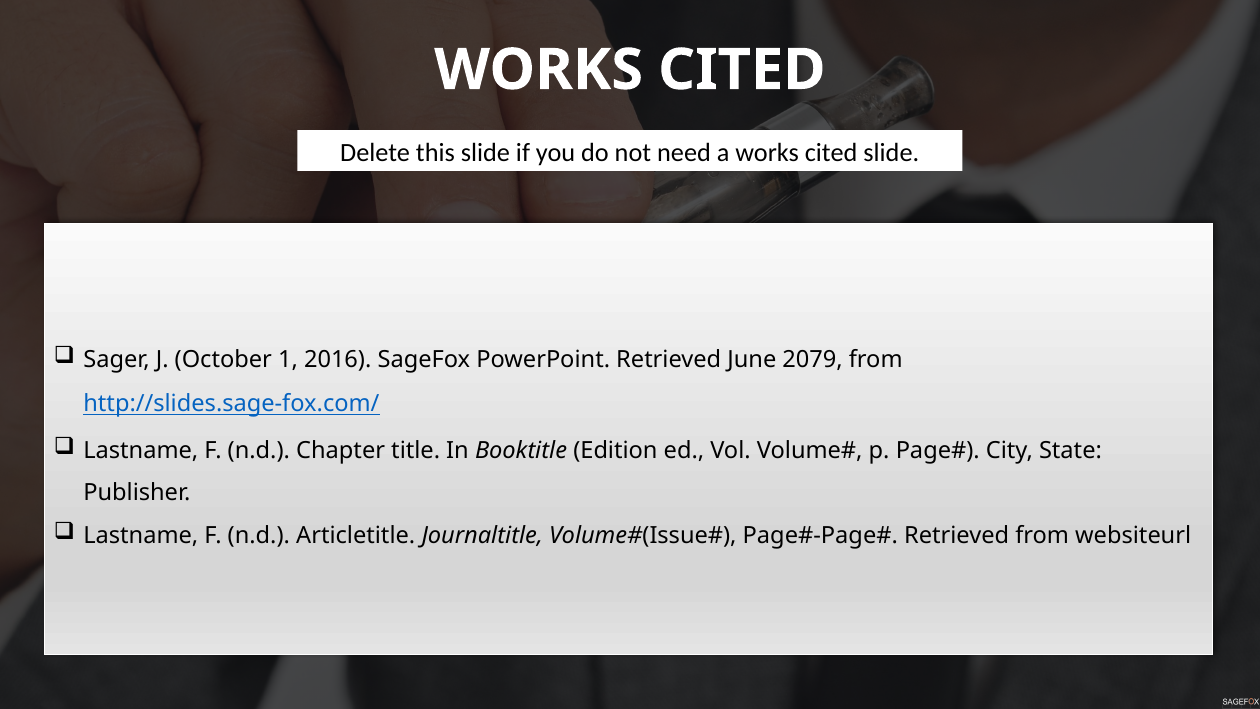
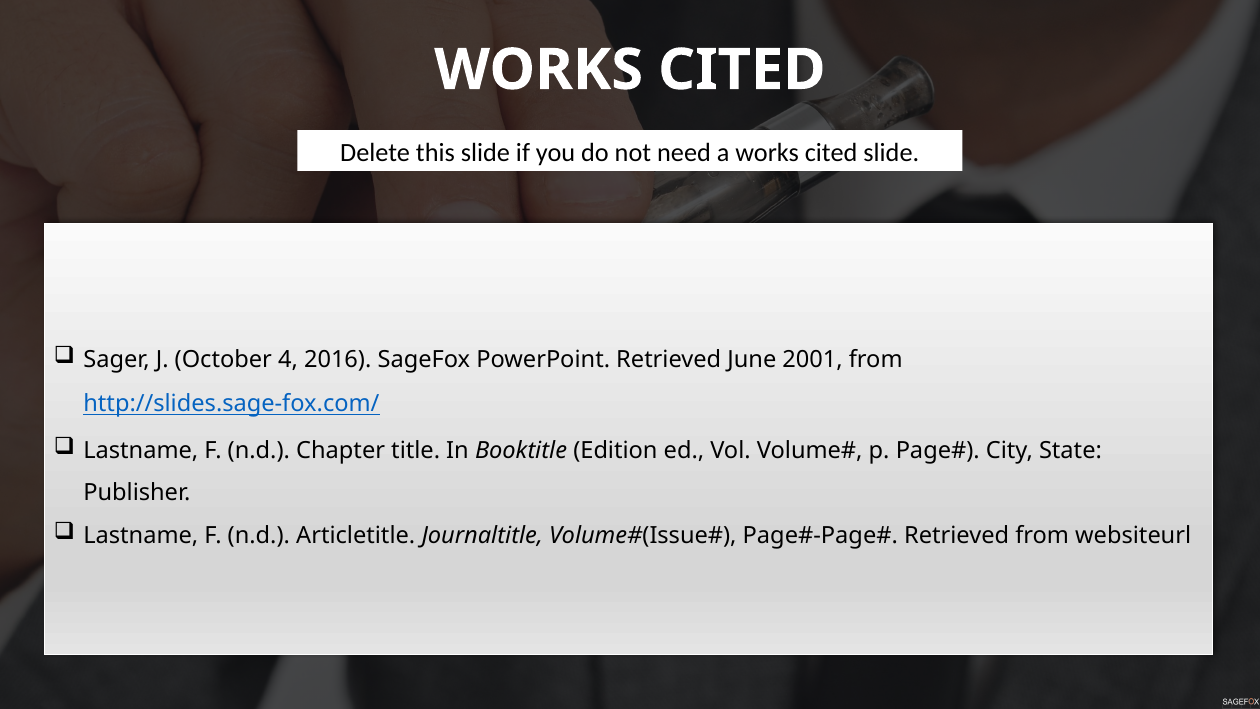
1: 1 -> 4
2079: 2079 -> 2001
